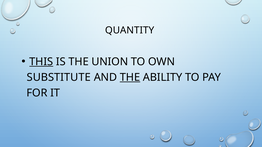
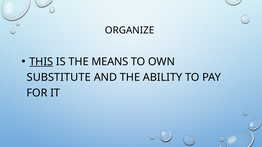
QUANTITY: QUANTITY -> ORGANIZE
UNION: UNION -> MEANS
THE at (130, 77) underline: present -> none
